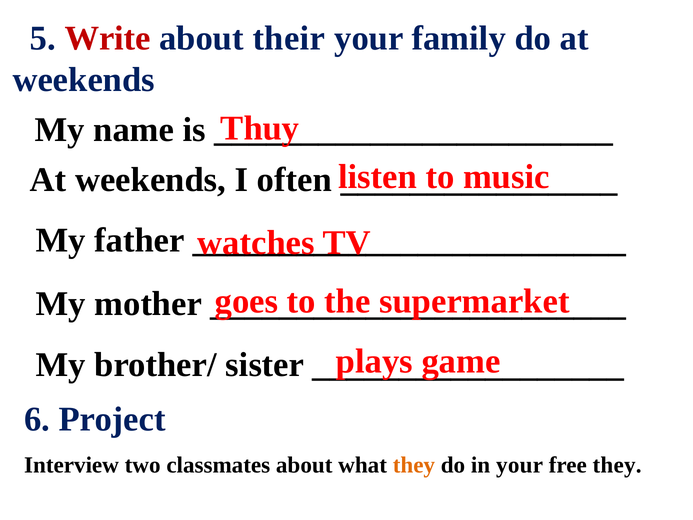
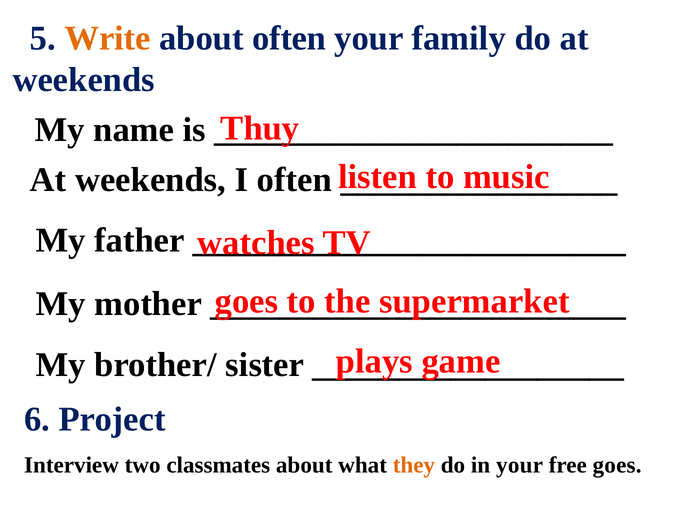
Write colour: red -> orange
about their: their -> often
free they: they -> goes
